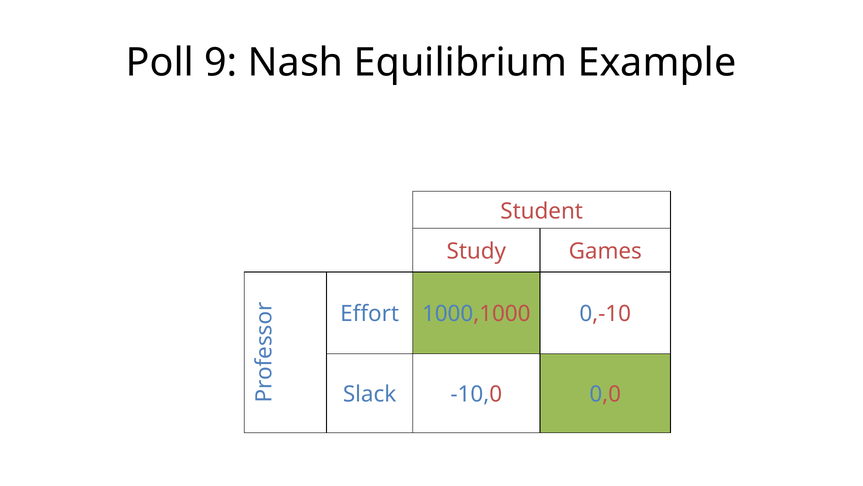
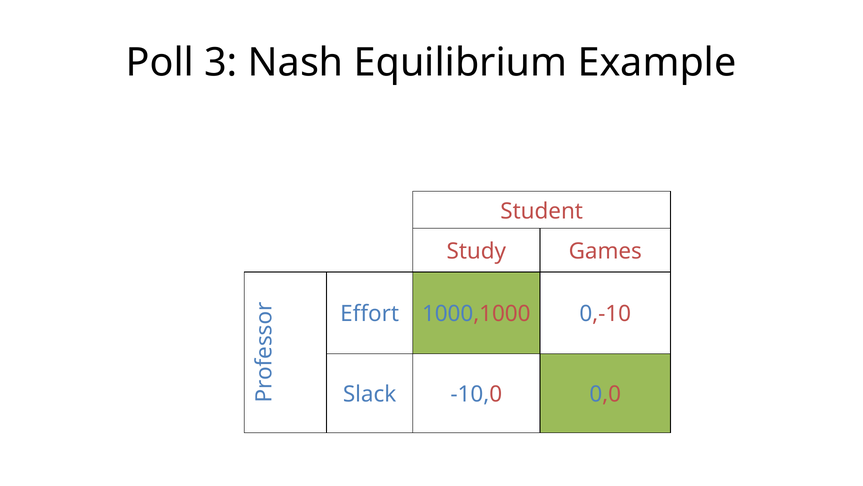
9: 9 -> 3
